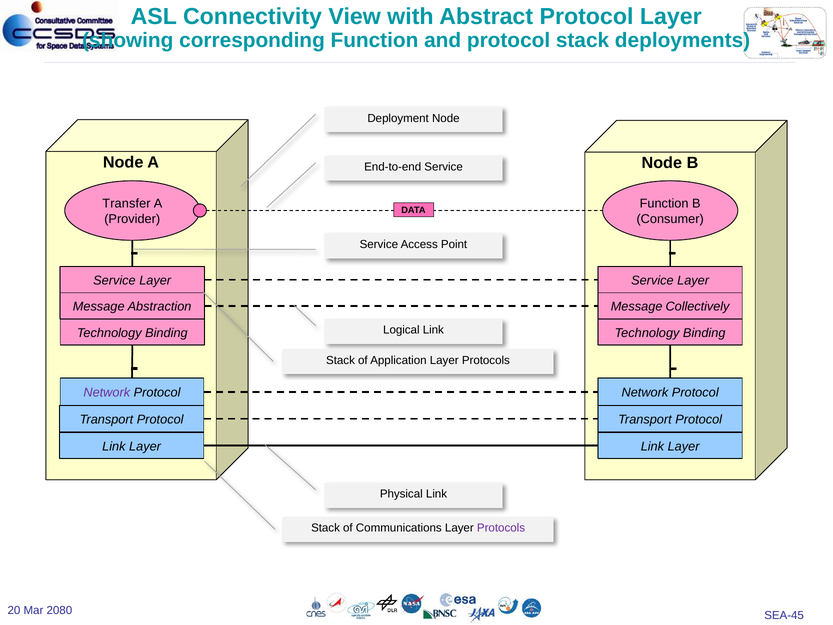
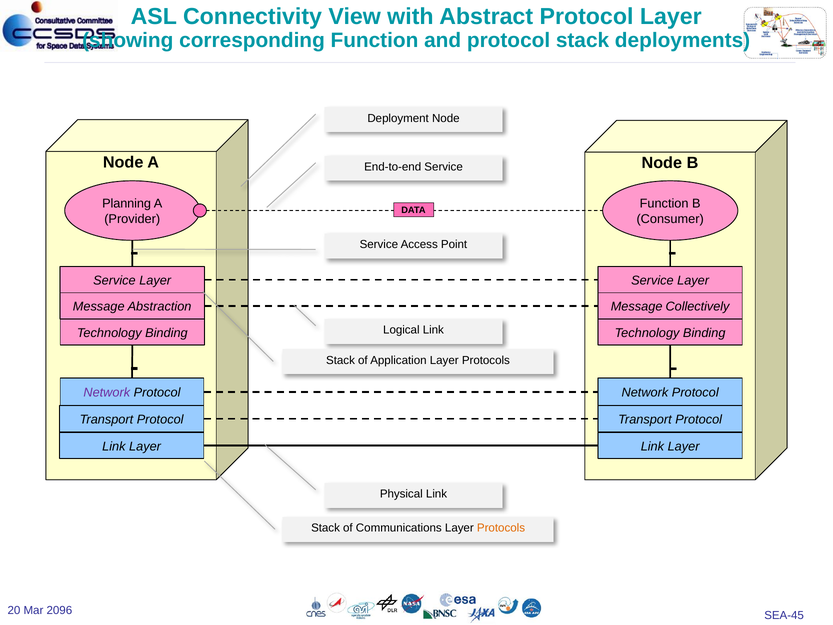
Transfer: Transfer -> Planning
Protocols at (501, 528) colour: purple -> orange
2080: 2080 -> 2096
